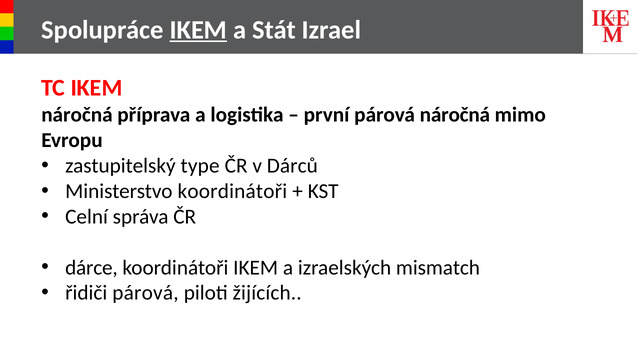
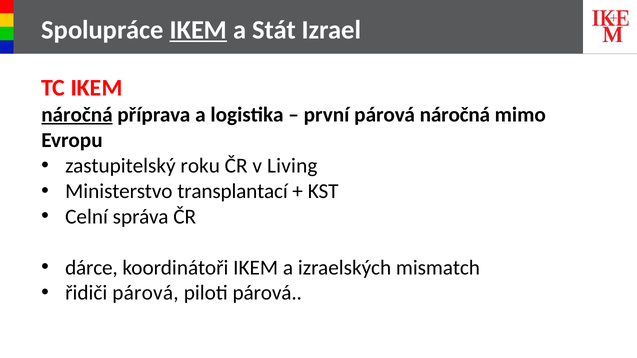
náročná at (77, 115) underline: none -> present
type: type -> roku
Dárců: Dárců -> Living
Ministerstvo koordinátoři: koordinátoři -> transplantací
piloti žijících: žijících -> párová
